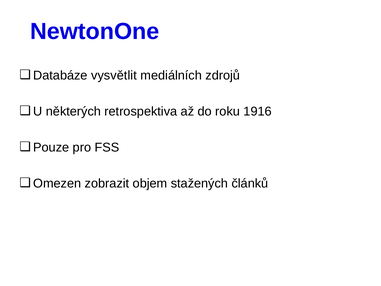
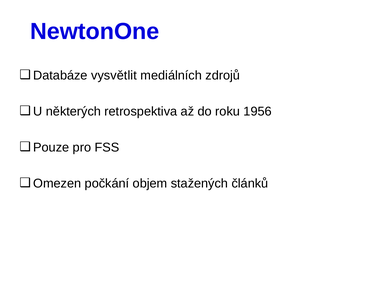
1916: 1916 -> 1956
zobrazit: zobrazit -> počkání
